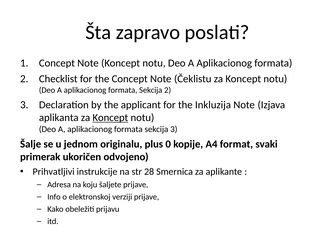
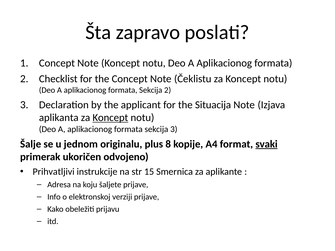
Inkluzija: Inkluzija -> Situacija
0: 0 -> 8
svaki underline: none -> present
28: 28 -> 15
